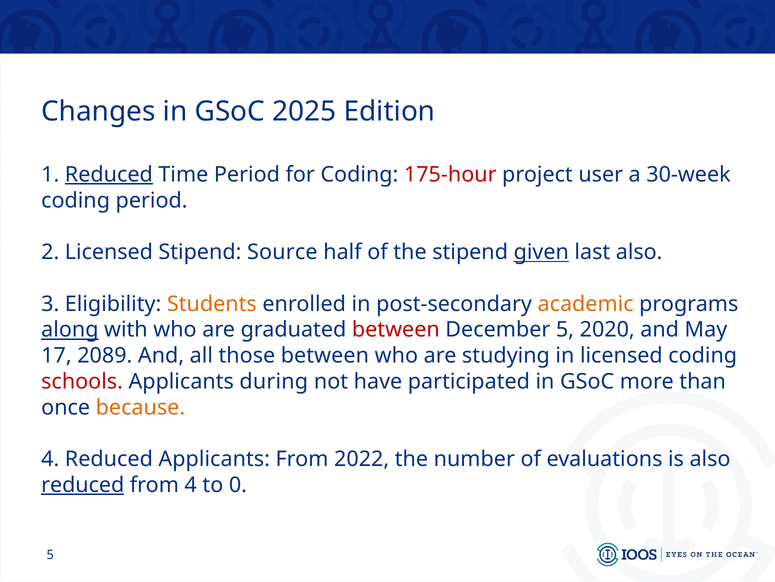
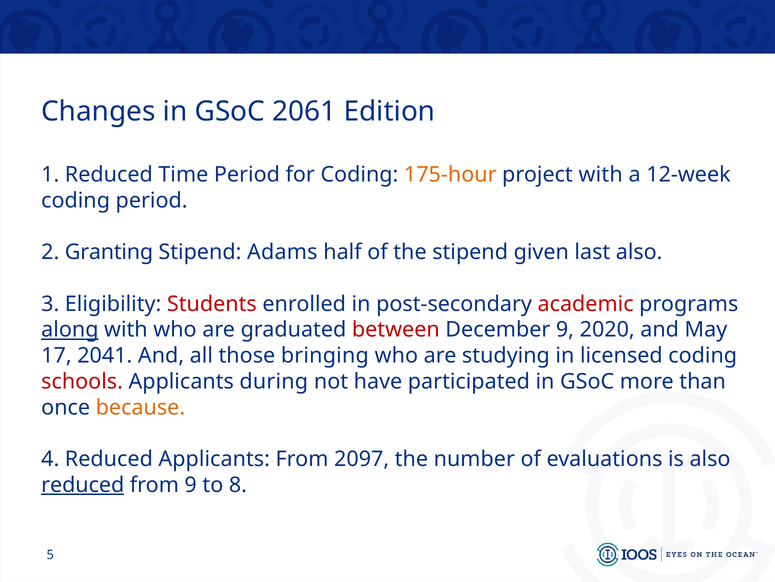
2025: 2025 -> 2061
Reduced at (109, 174) underline: present -> none
175-hour colour: red -> orange
project user: user -> with
30-week: 30-week -> 12-week
2 Licensed: Licensed -> Granting
Source: Source -> Adams
given underline: present -> none
Students colour: orange -> red
academic colour: orange -> red
December 5: 5 -> 9
2089: 2089 -> 2041
those between: between -> bringing
2022: 2022 -> 2097
from 4: 4 -> 9
0: 0 -> 8
